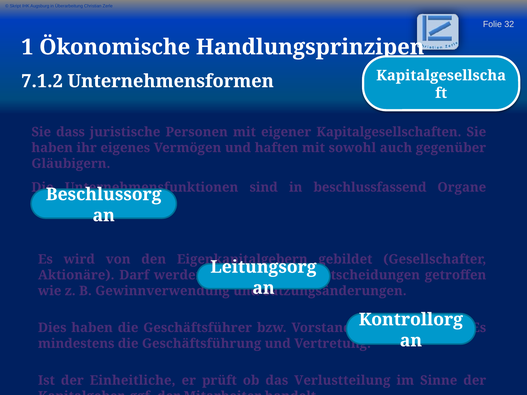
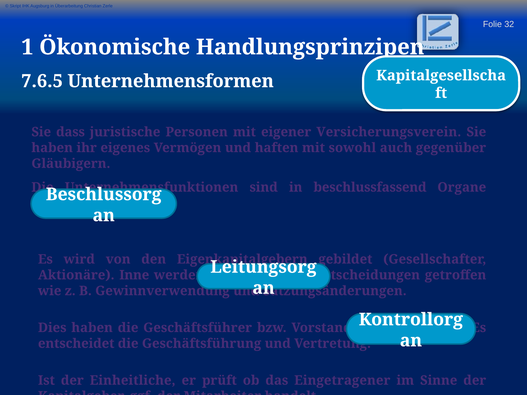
7.1.2: 7.1.2 -> 7.6.5
Kapitalgesellschaften: Kapitalgesellschaften -> Versicherungsverein
Aktionäre Darf: Darf -> Inne
mindestens: mindestens -> entscheidet
Verlustteilung: Verlustteilung -> Eingetragener
